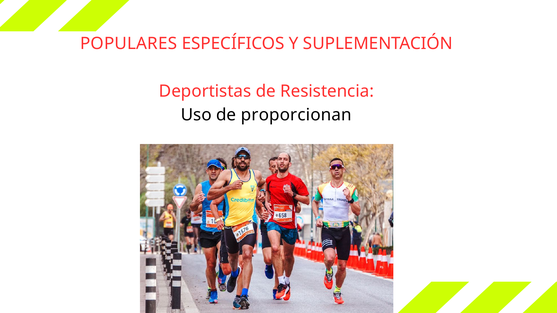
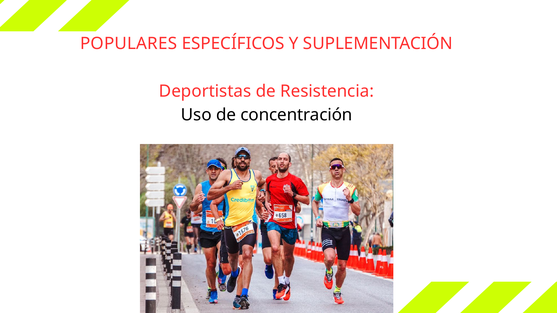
proporcionan: proporcionan -> concentración
